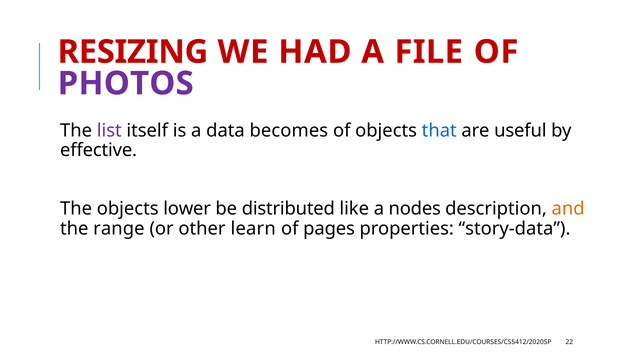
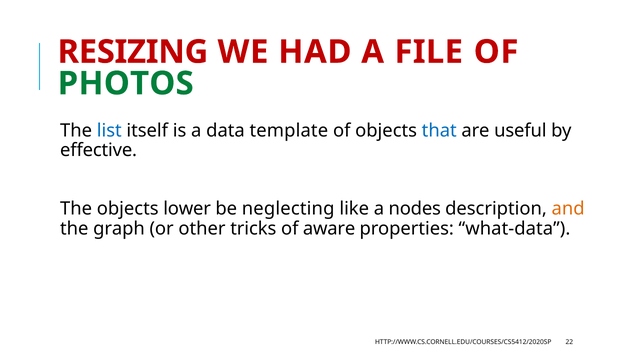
PHOTOS colour: purple -> green
list colour: purple -> blue
becomes: becomes -> template
distributed: distributed -> neglecting
range: range -> graph
learn: learn -> tricks
pages: pages -> aware
story-data: story-data -> what-data
